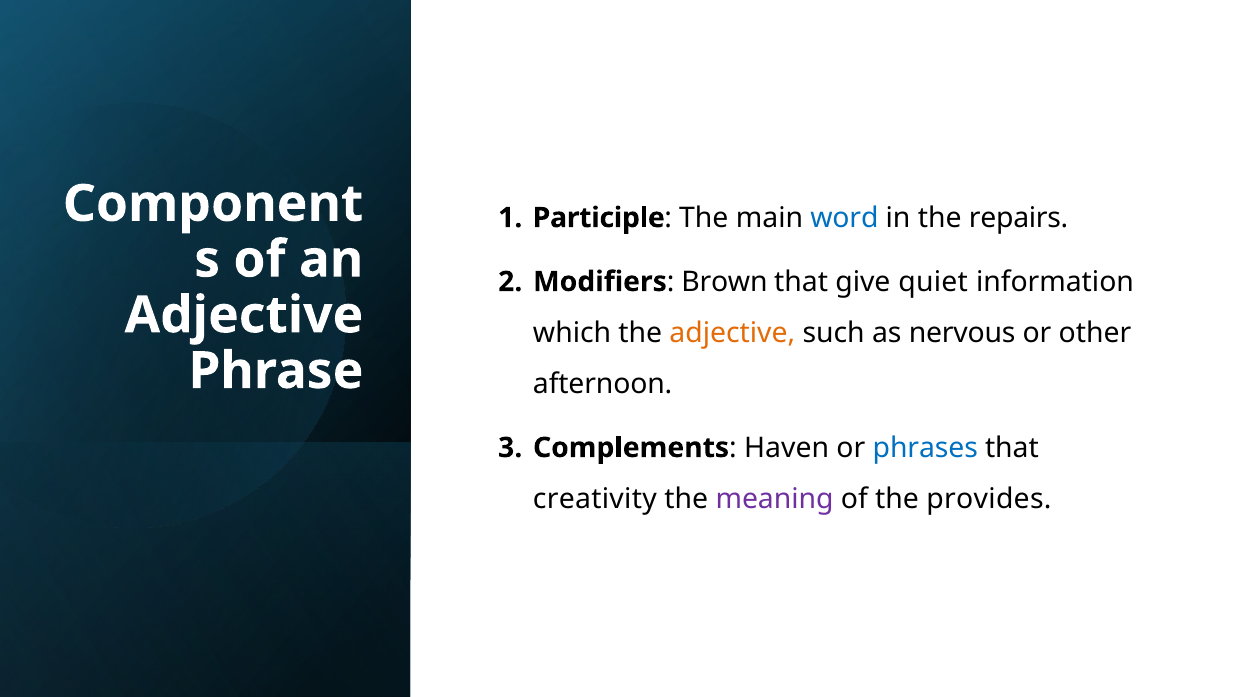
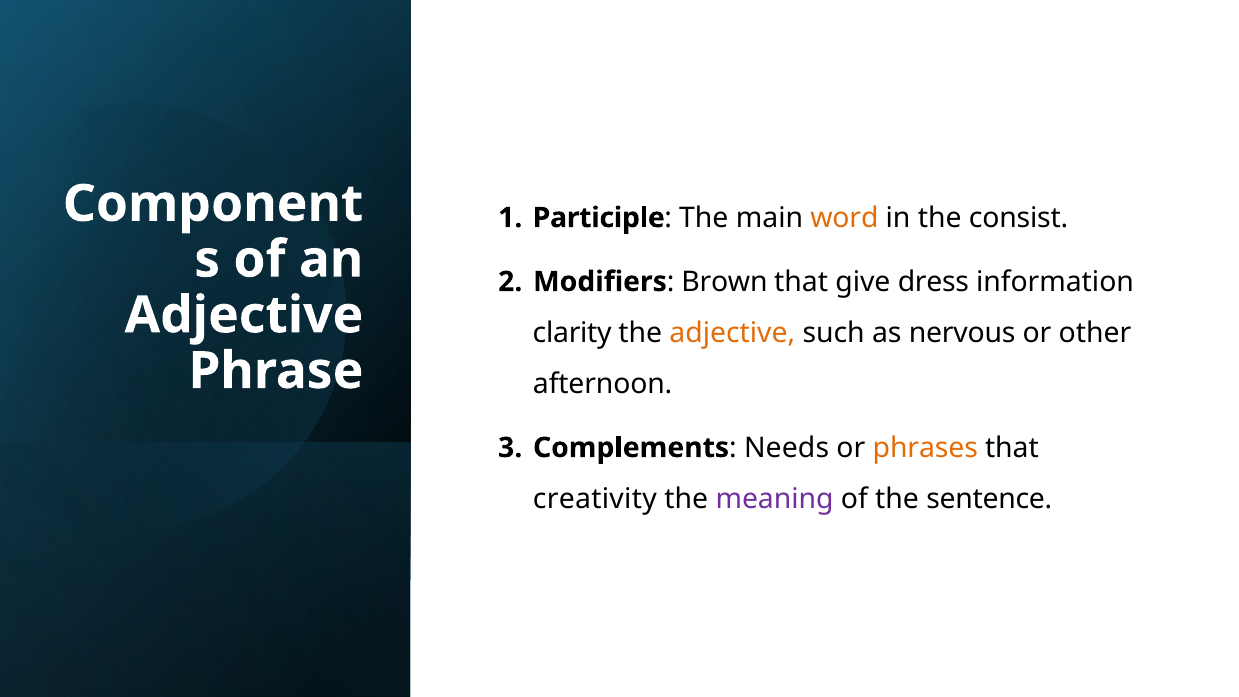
word colour: blue -> orange
repairs: repairs -> consist
quiet: quiet -> dress
which: which -> clarity
Haven: Haven -> Needs
phrases colour: blue -> orange
provides: provides -> sentence
